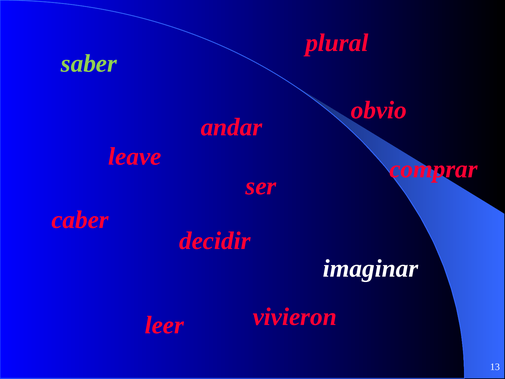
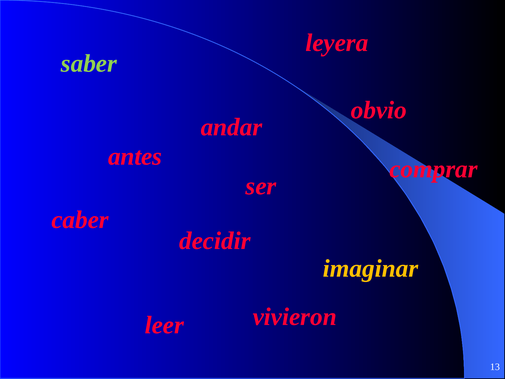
plural: plural -> leyera
leave: leave -> antes
imaginar colour: white -> yellow
